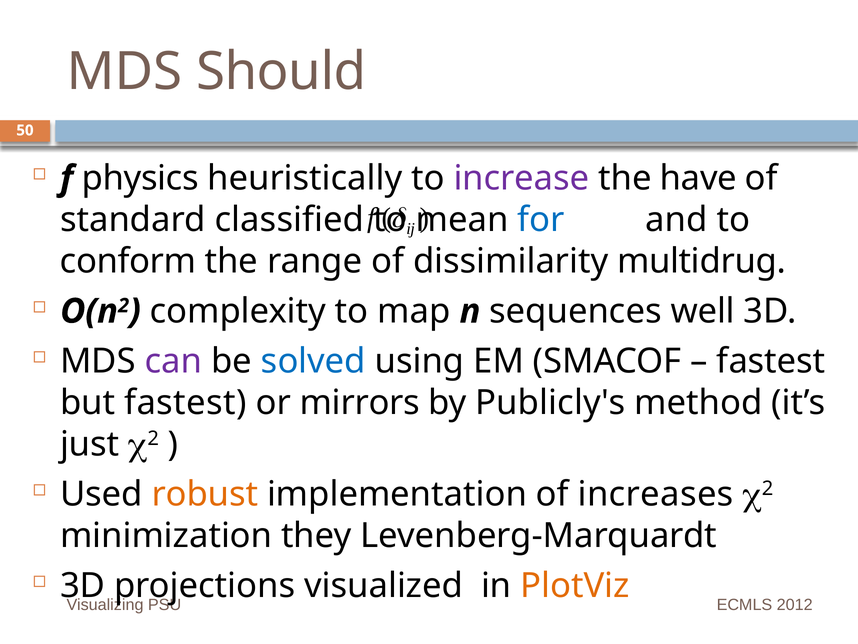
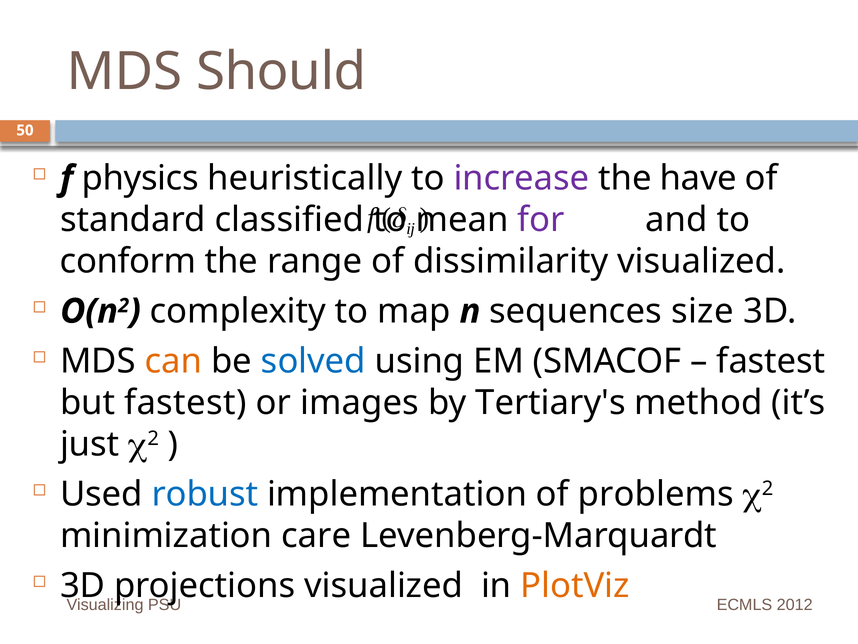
for colour: blue -> purple
dissimilarity multidrug: multidrug -> visualized
well: well -> size
can colour: purple -> orange
mirrors: mirrors -> images
Publicly's: Publicly's -> Tertiary's
robust colour: orange -> blue
increases: increases -> problems
they: they -> care
